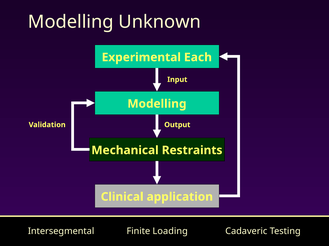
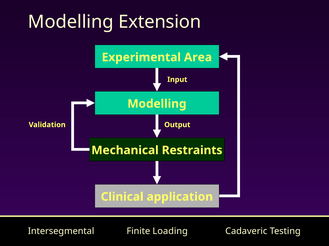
Unknown: Unknown -> Extension
Each: Each -> Area
